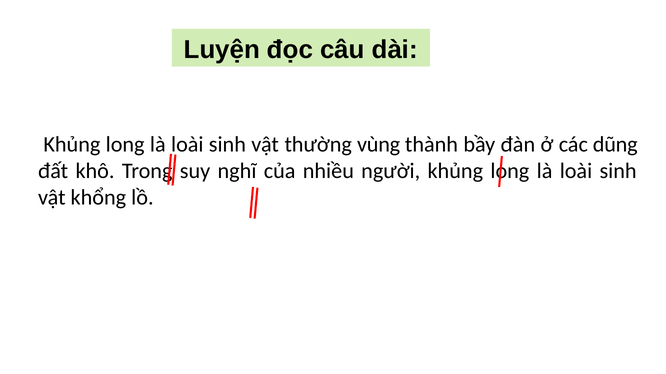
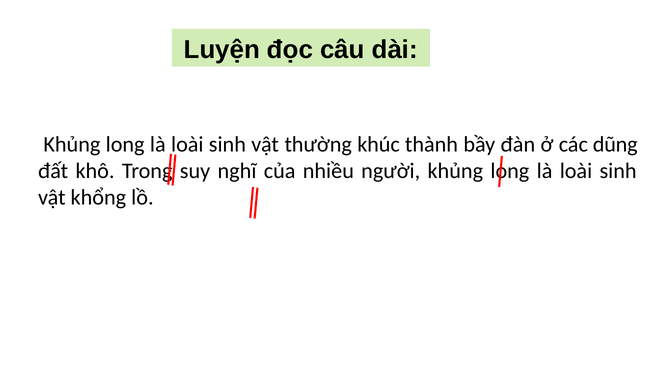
vùng: vùng -> khúc
